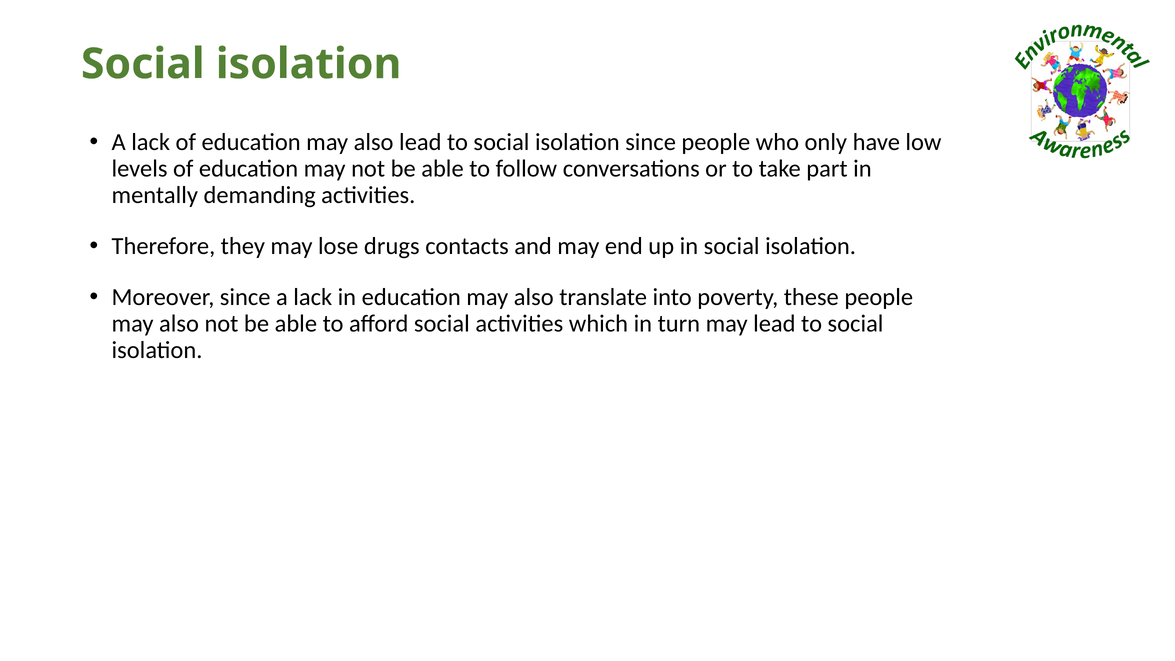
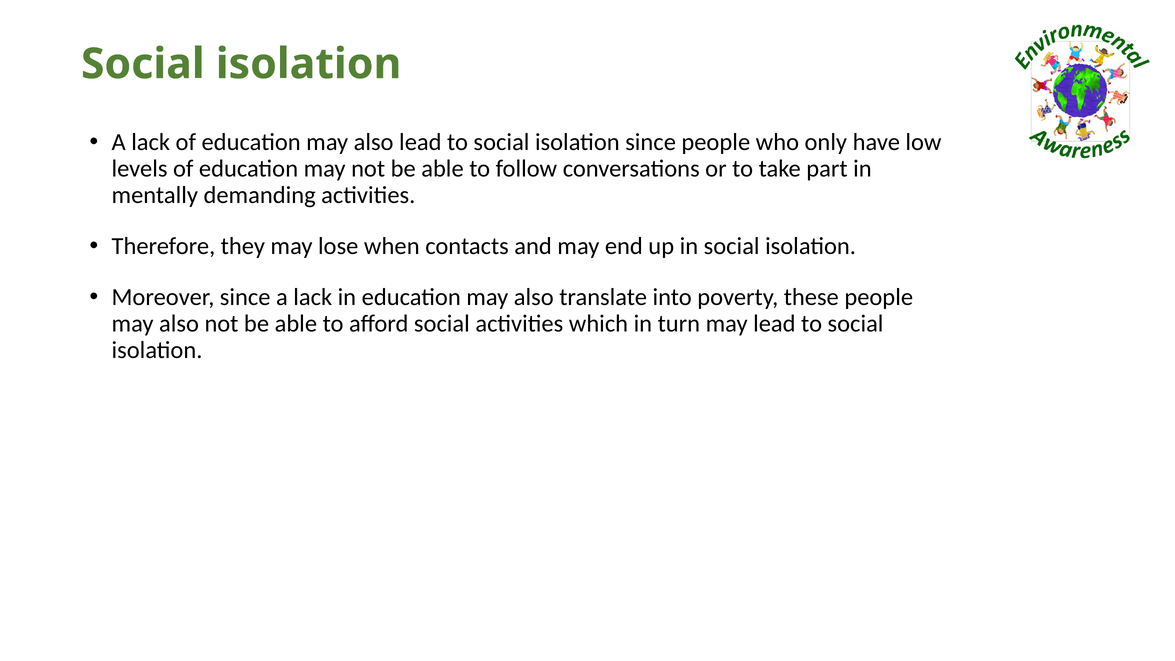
drugs: drugs -> when
